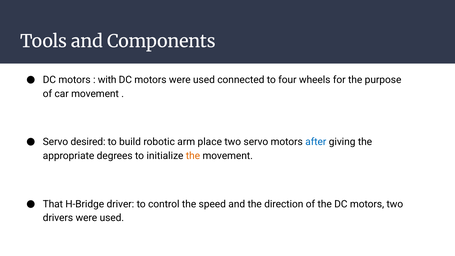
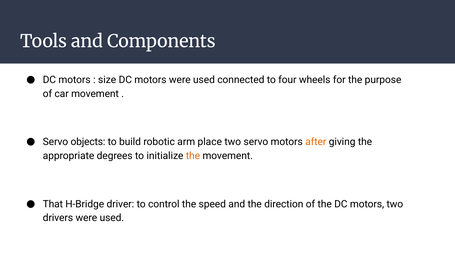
with: with -> size
desired: desired -> objects
after colour: blue -> orange
